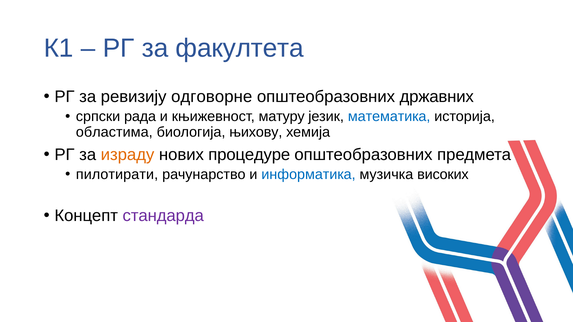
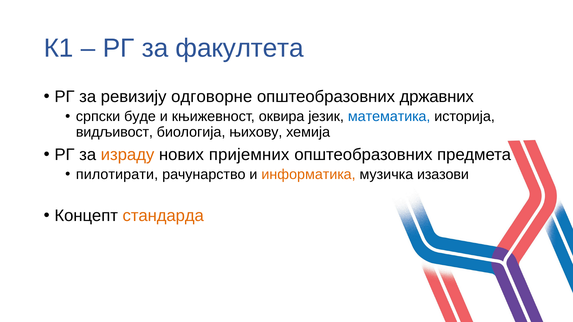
рада: рада -> буде
матуру: матуру -> оквира
областима: областима -> видљивост
процедуре: процедуре -> пријемних
информатика colour: blue -> orange
високих: високих -> изазови
стандарда colour: purple -> orange
